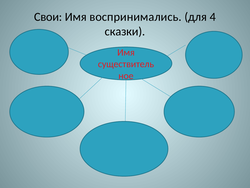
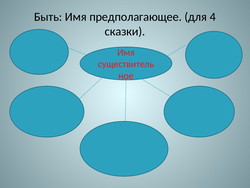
Свои: Свои -> Быть
воспринимались: воспринимались -> предполагающее
